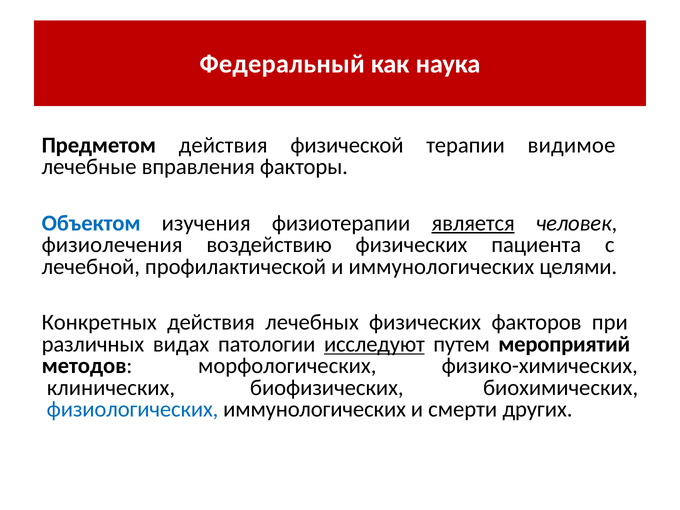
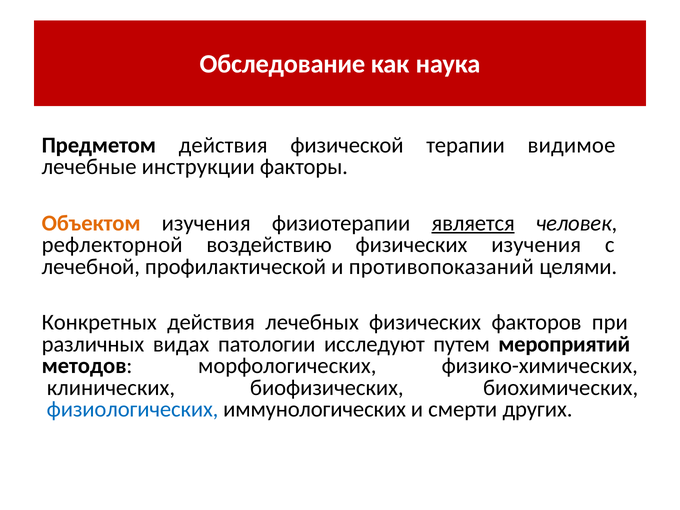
Федеральный: Федеральный -> Обследование
вправления: вправления -> инструкции
Объектом colour: blue -> orange
физиолечения: физиолечения -> рефлекторной
физических пациента: пациента -> изучения
и иммунологических: иммунологических -> противопоказаний
исследуют underline: present -> none
